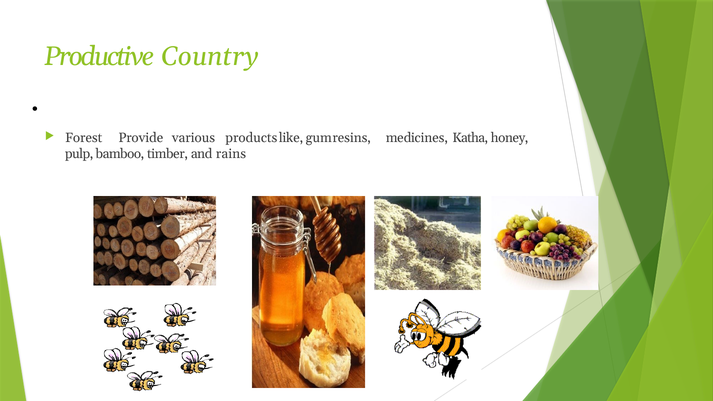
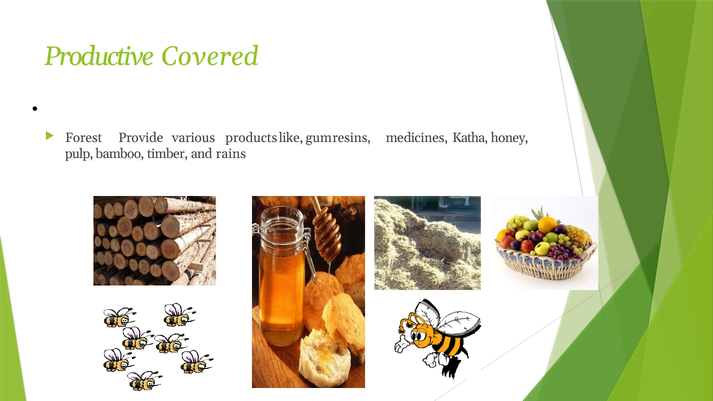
Country: Country -> Covered
